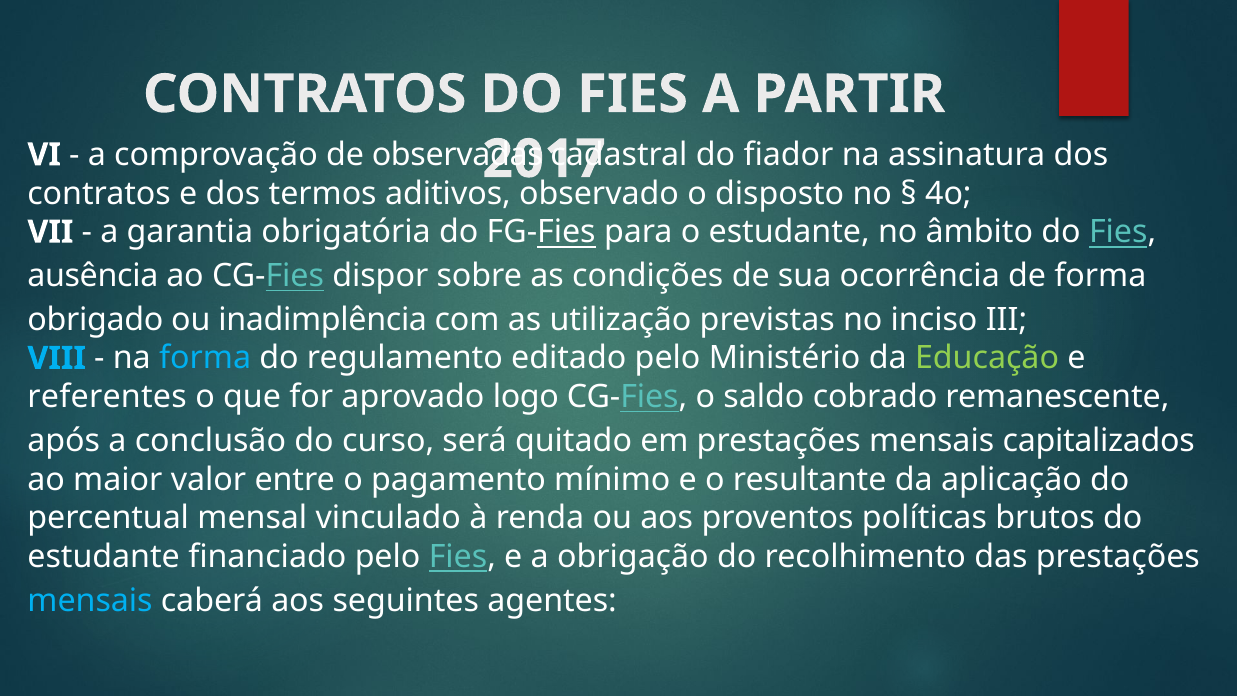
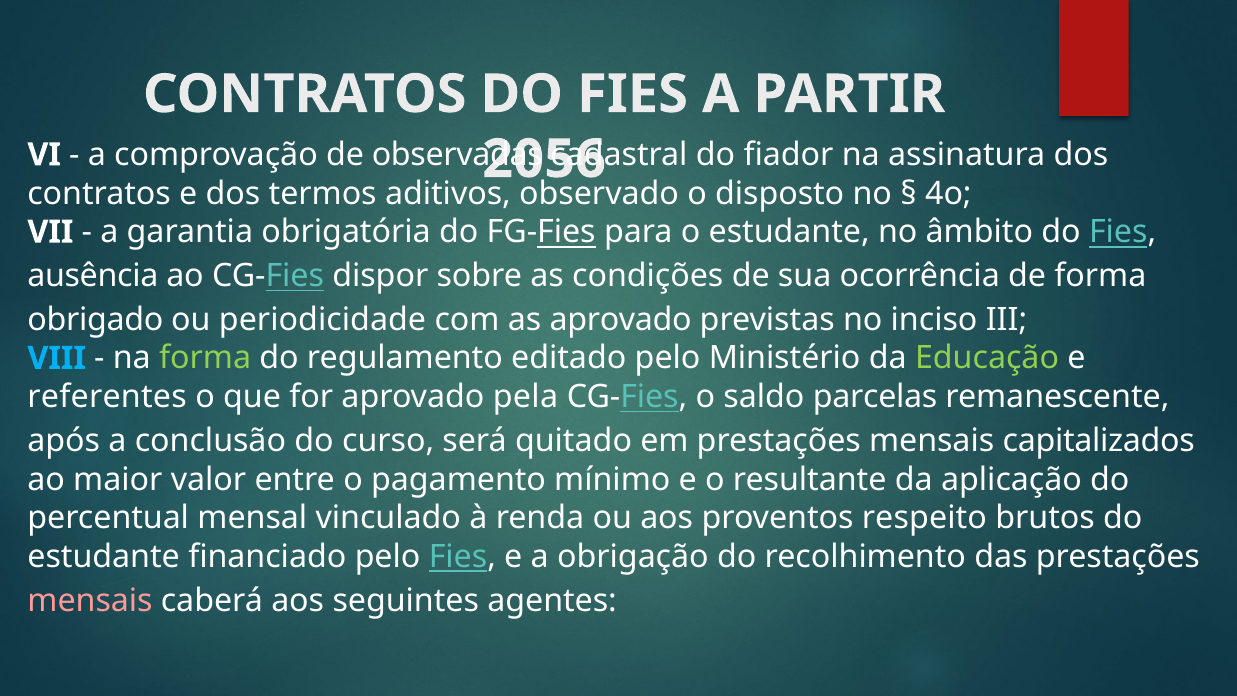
2017: 2017 -> 2056
inadimplência: inadimplência -> periodicidade
as utilização: utilização -> aprovado
forma at (205, 358) colour: light blue -> light green
logo: logo -> pela
cobrado: cobrado -> parcelas
políticas: políticas -> respeito
mensais at (90, 600) colour: light blue -> pink
